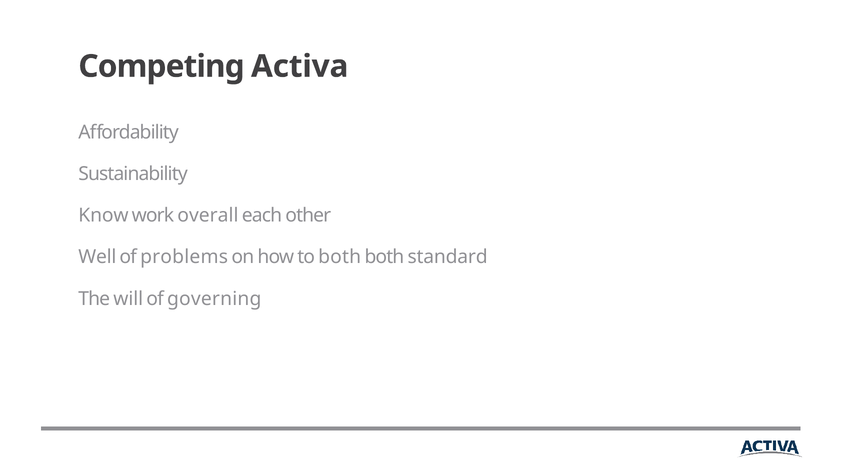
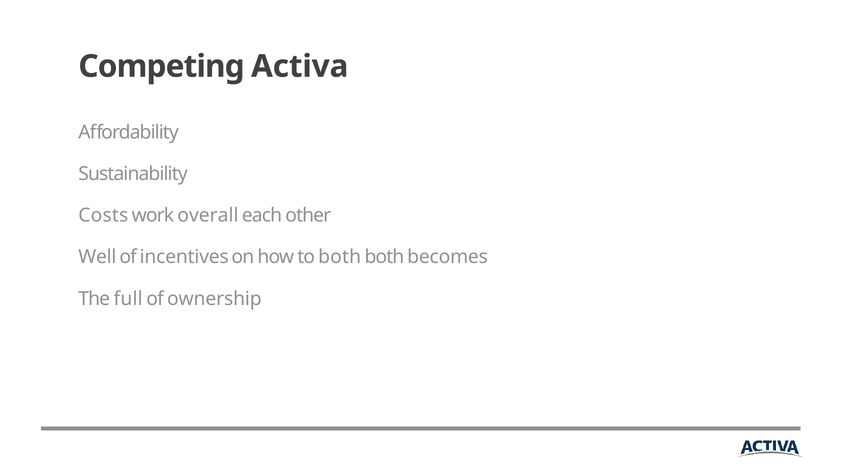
Know: Know -> Costs
problems: problems -> incentives
standard: standard -> becomes
will: will -> full
governing: governing -> ownership
